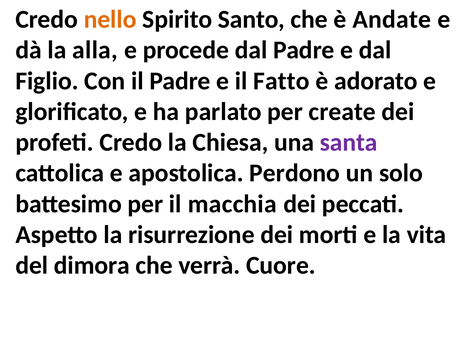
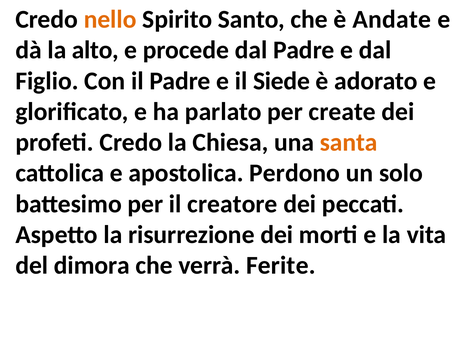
alla: alla -> alto
Fatto: Fatto -> Siede
santa colour: purple -> orange
macchia: macchia -> creatore
Cuore: Cuore -> Ferite
